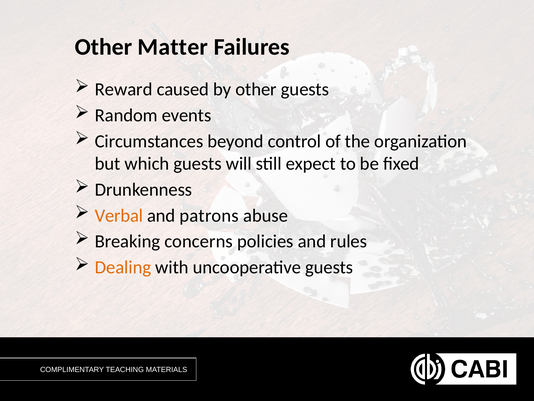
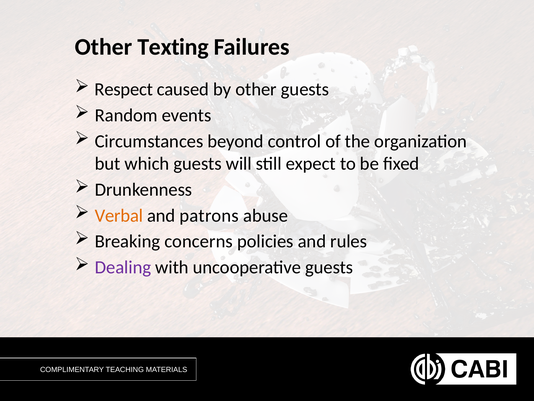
Matter: Matter -> Texting
Reward: Reward -> Respect
Dealing colour: orange -> purple
